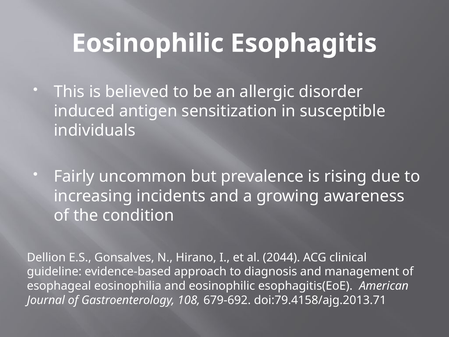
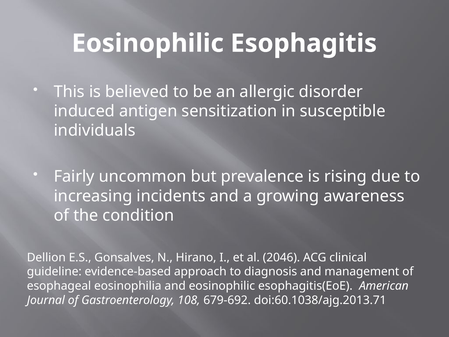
2044: 2044 -> 2046
doi:79.4158/ajg.2013.71: doi:79.4158/ajg.2013.71 -> doi:60.1038/ajg.2013.71
